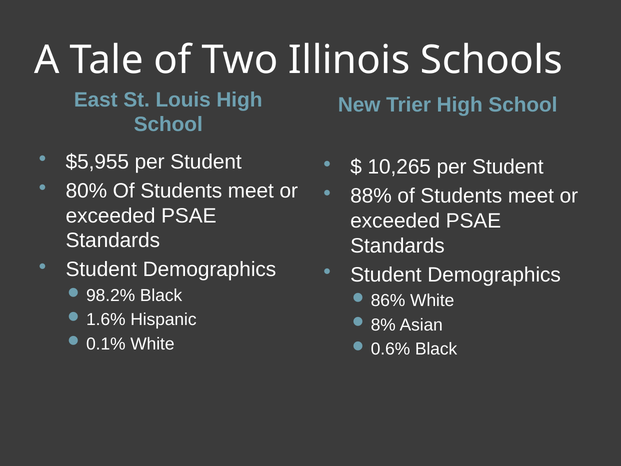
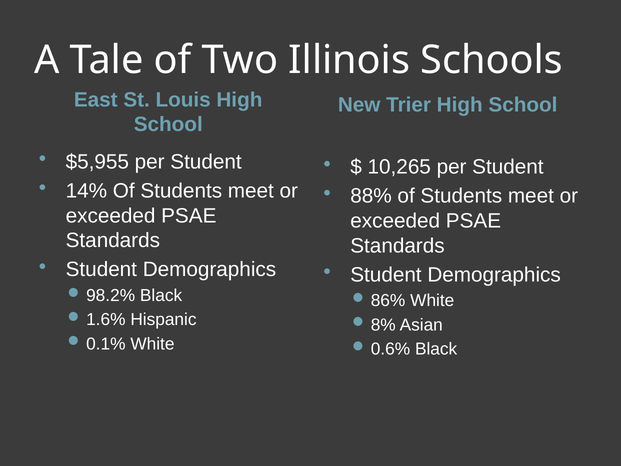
80%: 80% -> 14%
